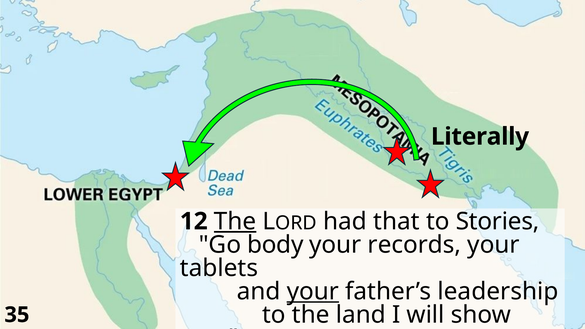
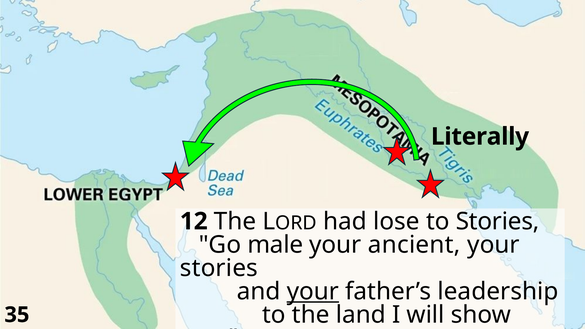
The at (235, 221) underline: present -> none
that: that -> lose
body: body -> male
records: records -> ancient
tablets at (219, 268): tablets -> stories
